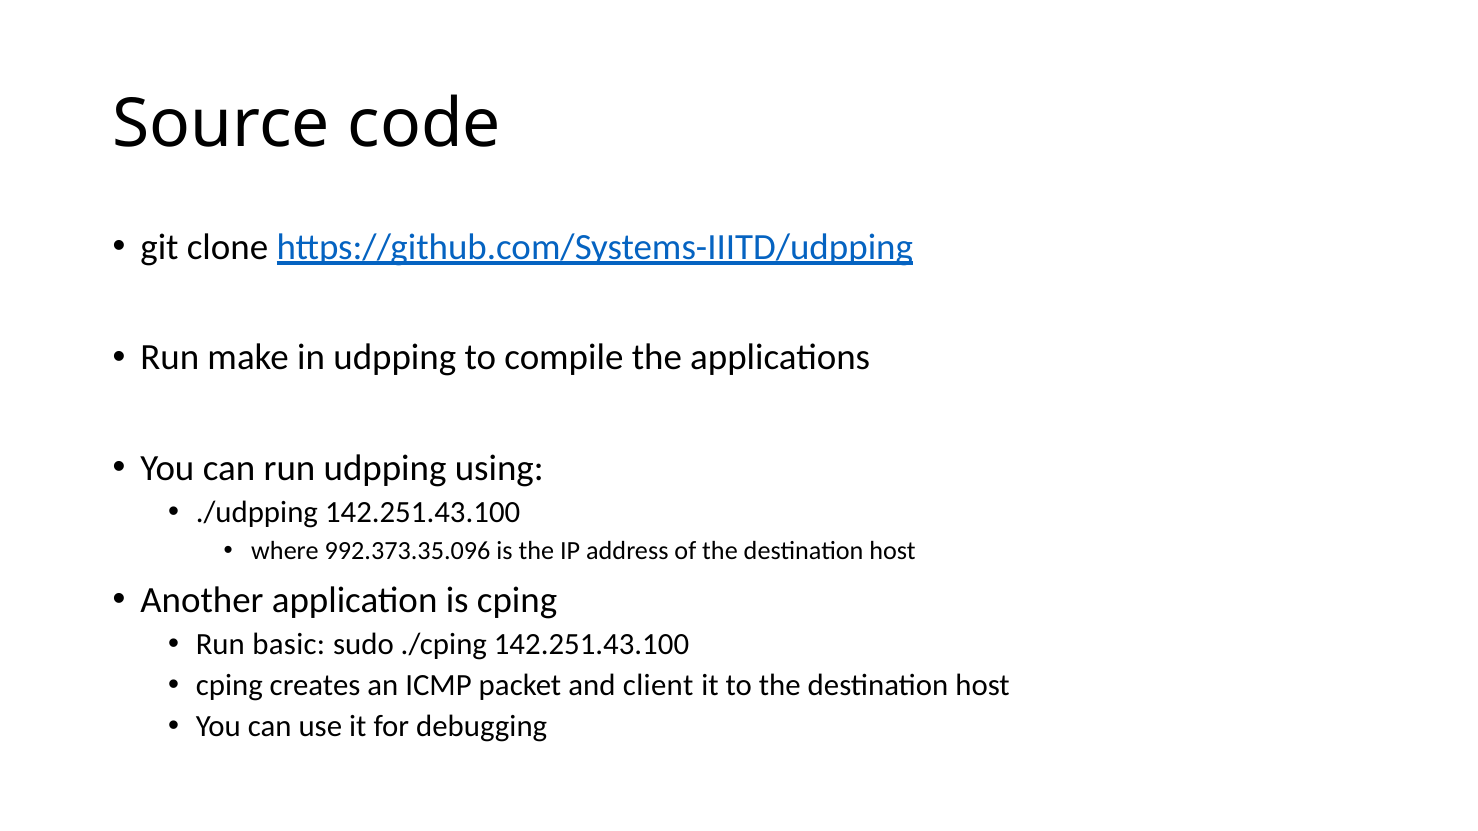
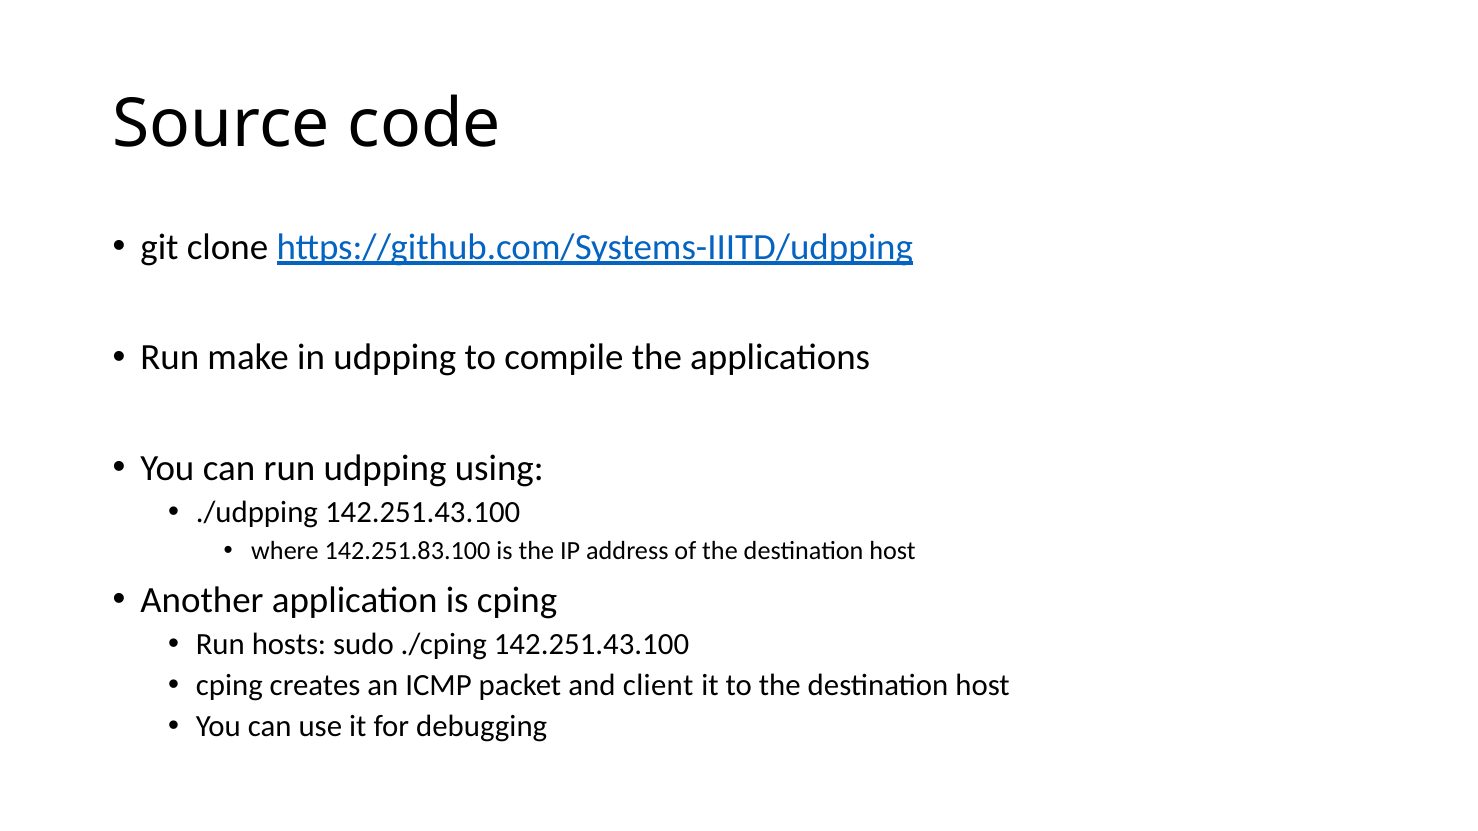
992.373.35.096: 992.373.35.096 -> 142.251.83.100
basic: basic -> hosts
